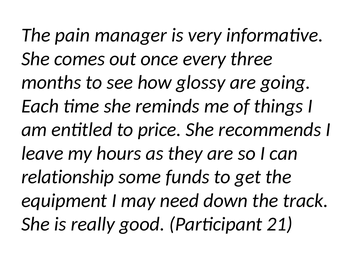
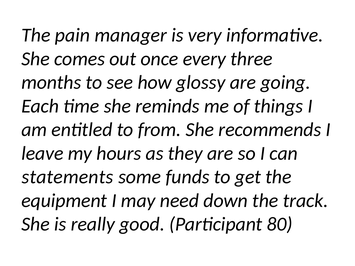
price: price -> from
relationship: relationship -> statements
21: 21 -> 80
